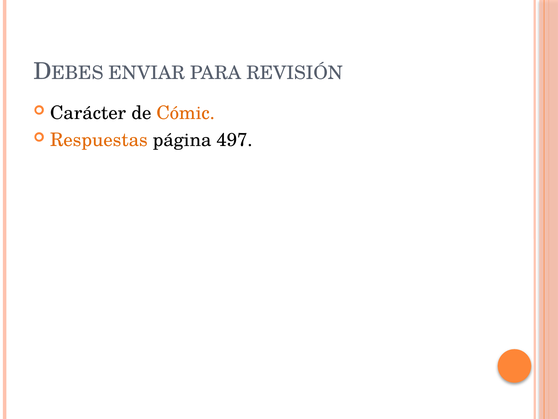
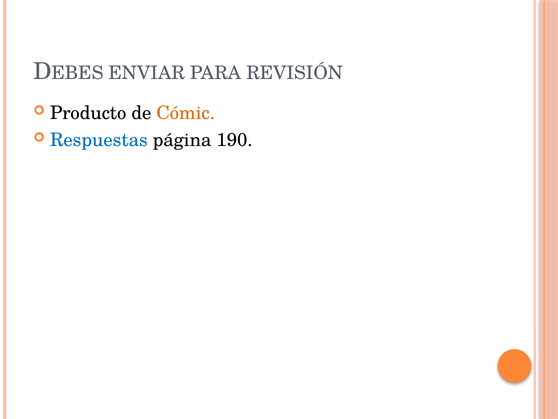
Carácter: Carácter -> Producto
Respuestas colour: orange -> blue
497: 497 -> 190
